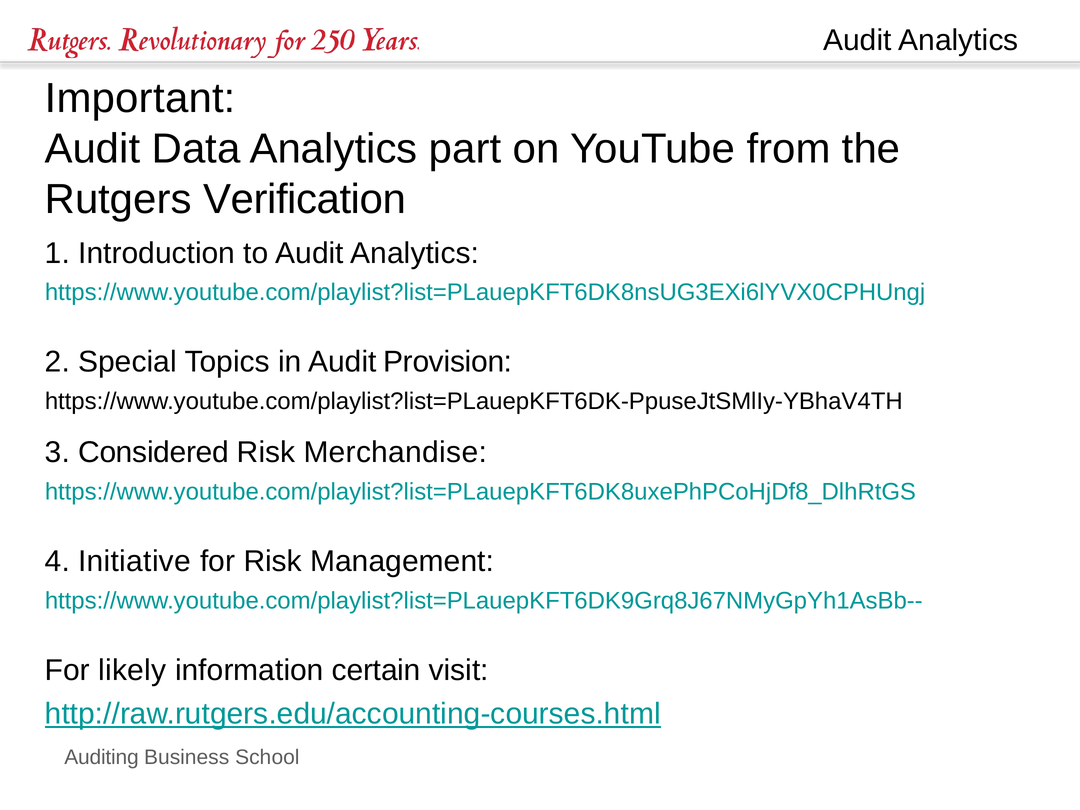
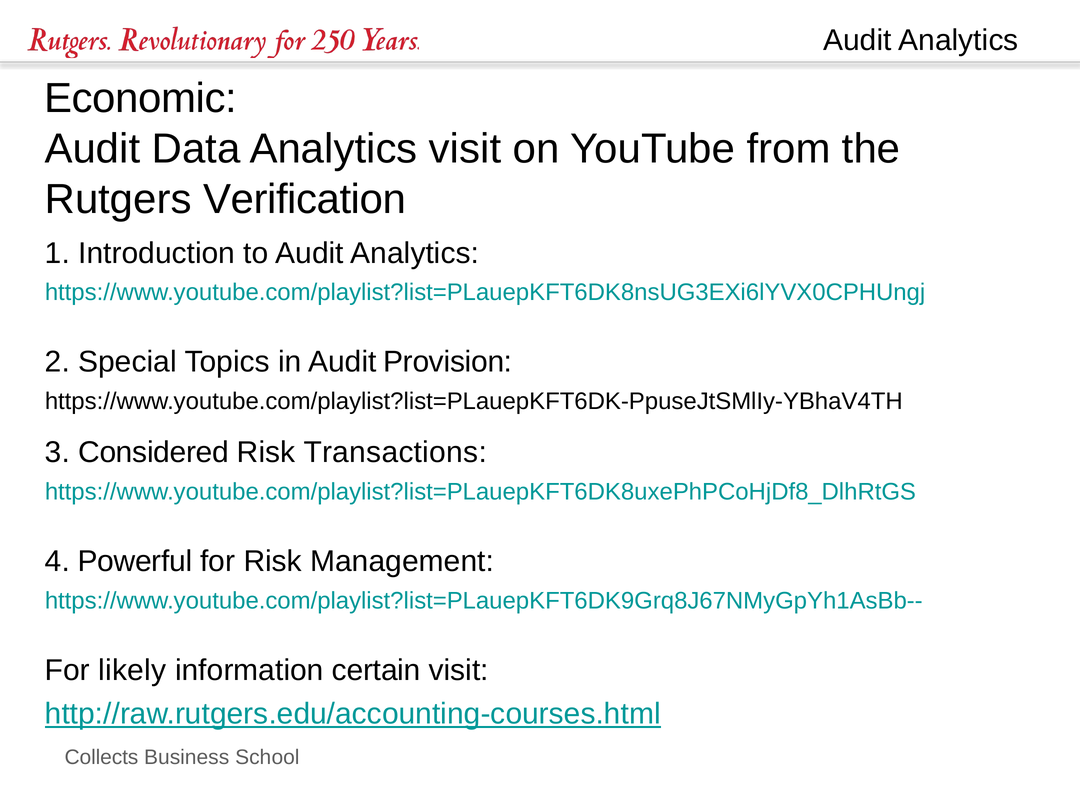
Important: Important -> Economic
Analytics part: part -> visit
Merchandise: Merchandise -> Transactions
Initiative: Initiative -> Powerful
Auditing: Auditing -> Collects
